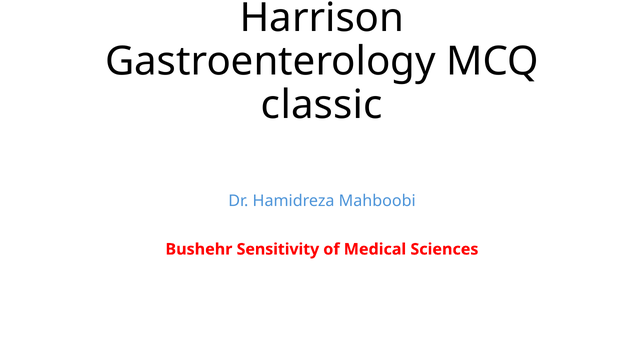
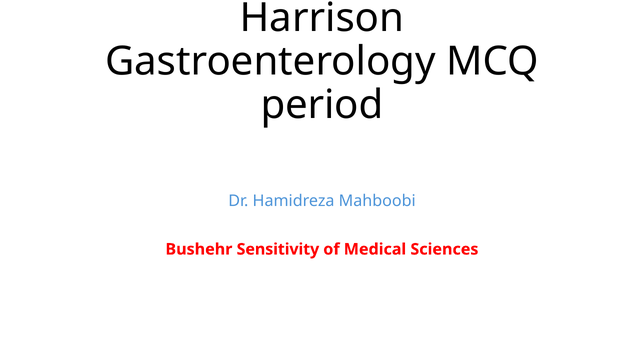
classic: classic -> period
